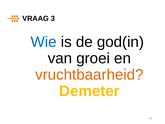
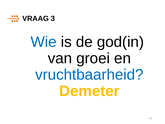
vruchtbaarheid colour: orange -> blue
